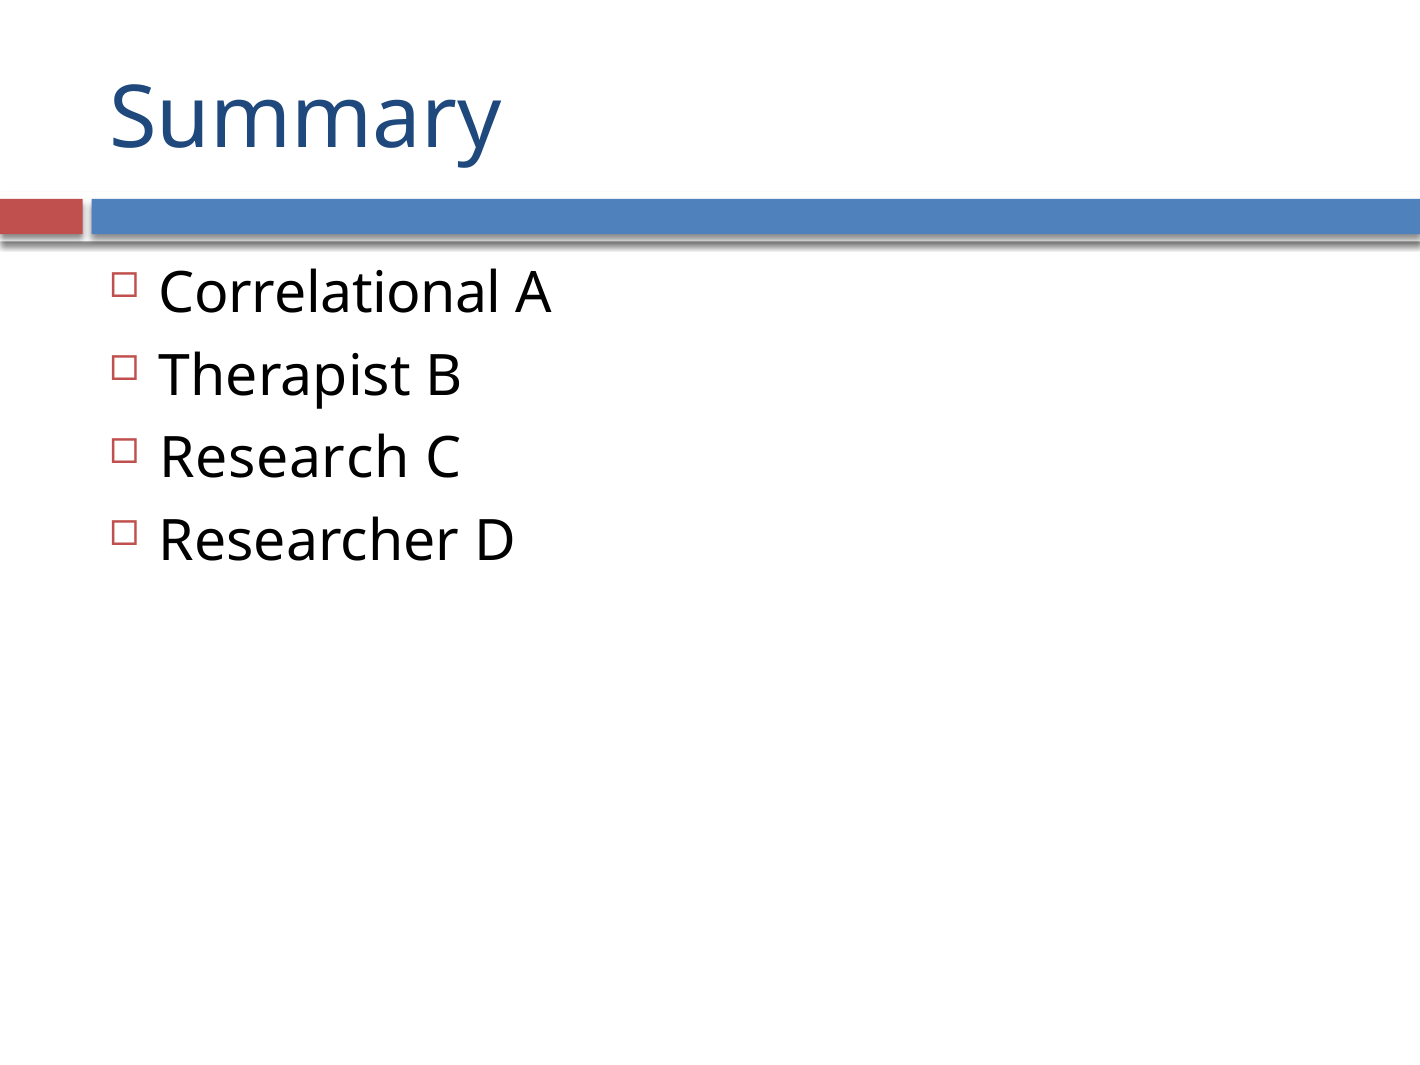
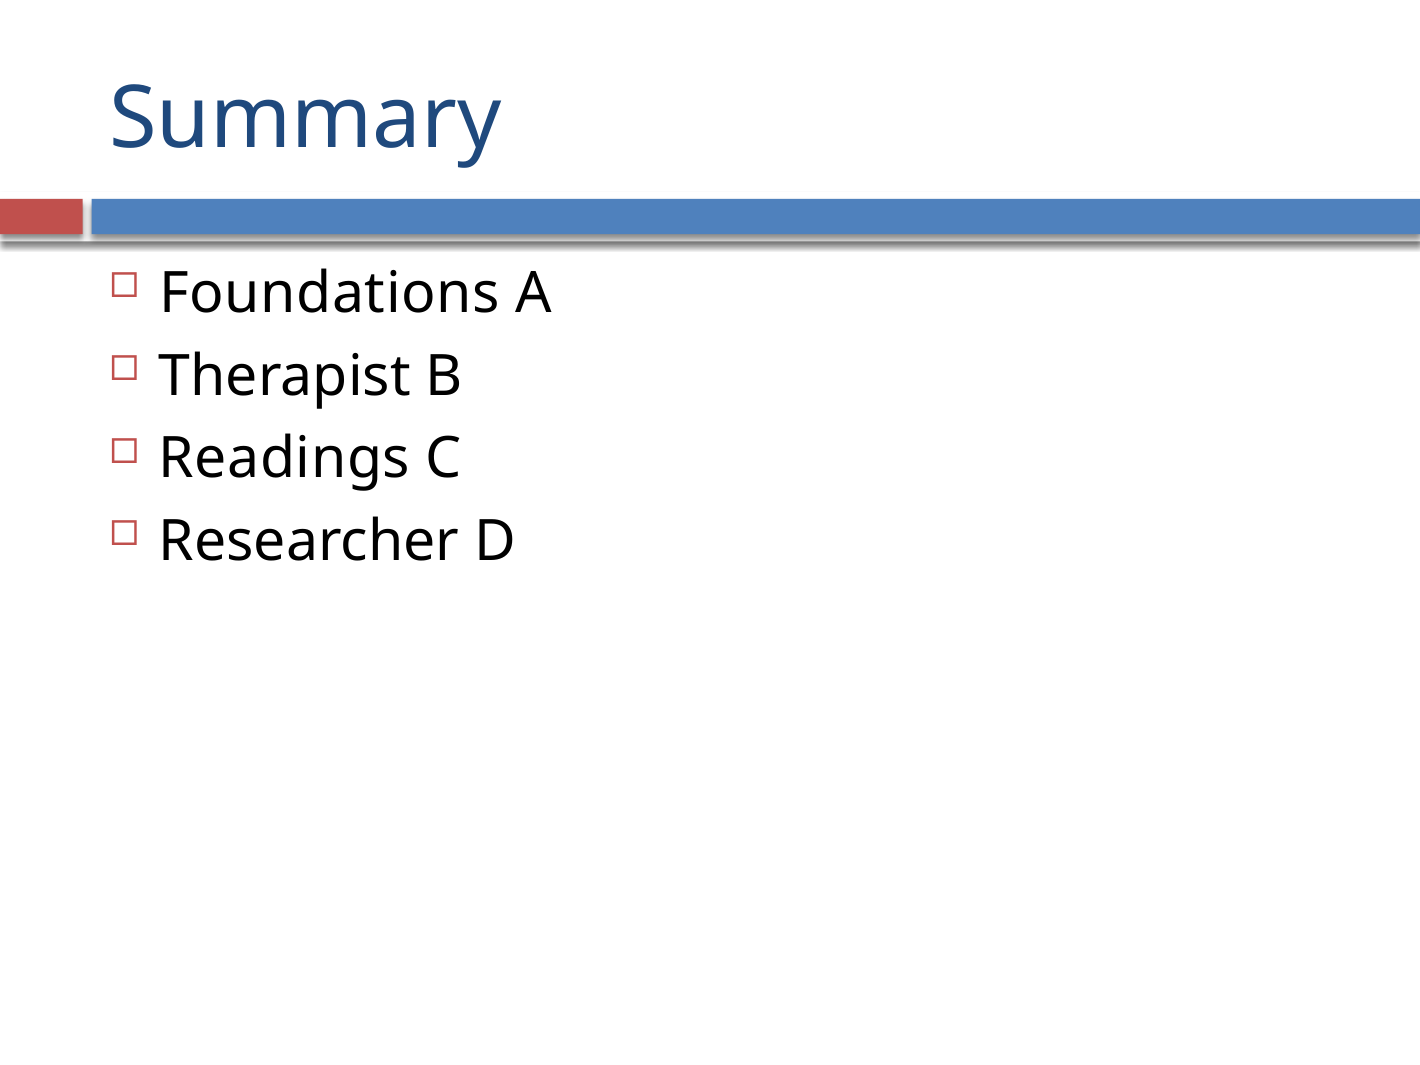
Correlational: Correlational -> Foundations
Research: Research -> Readings
